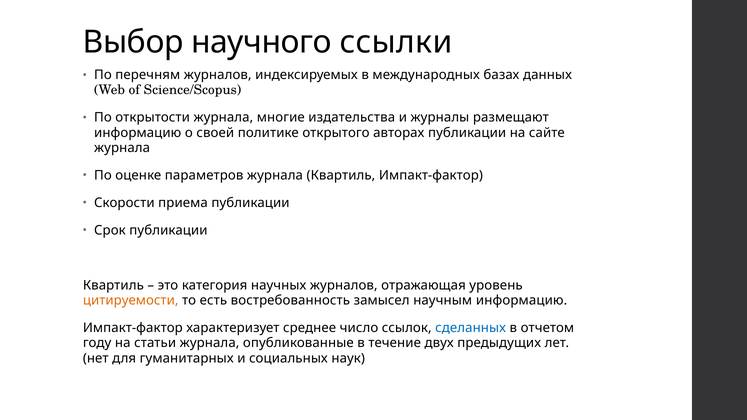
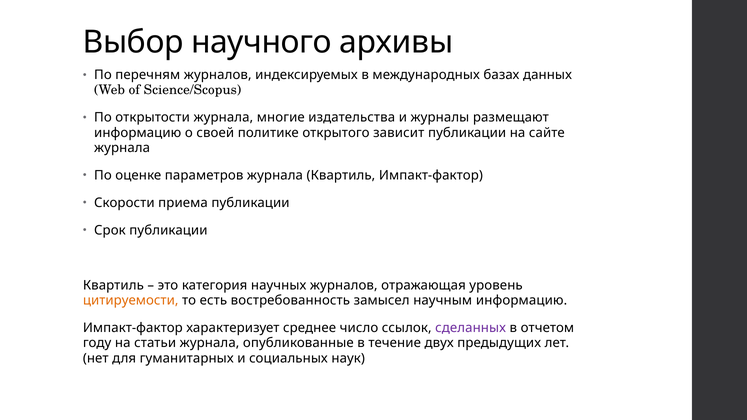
ссылки: ссылки -> архивы
авторах: авторах -> зависит
сделанных colour: blue -> purple
